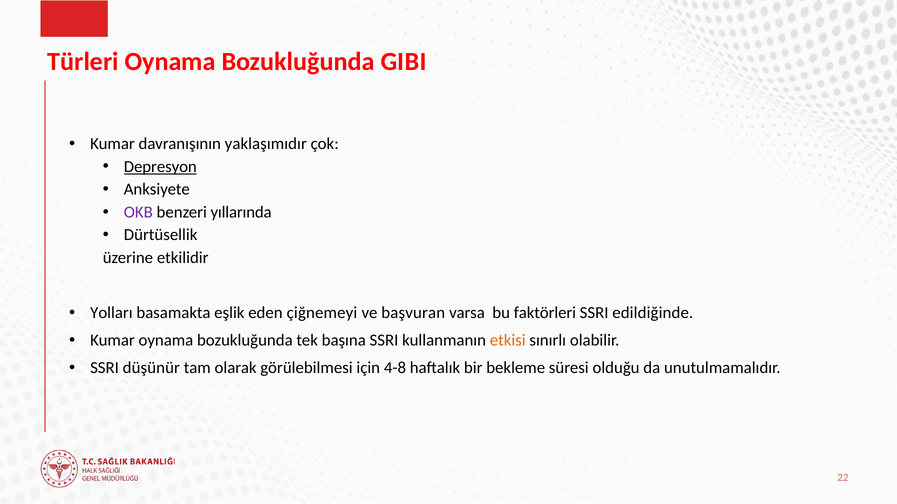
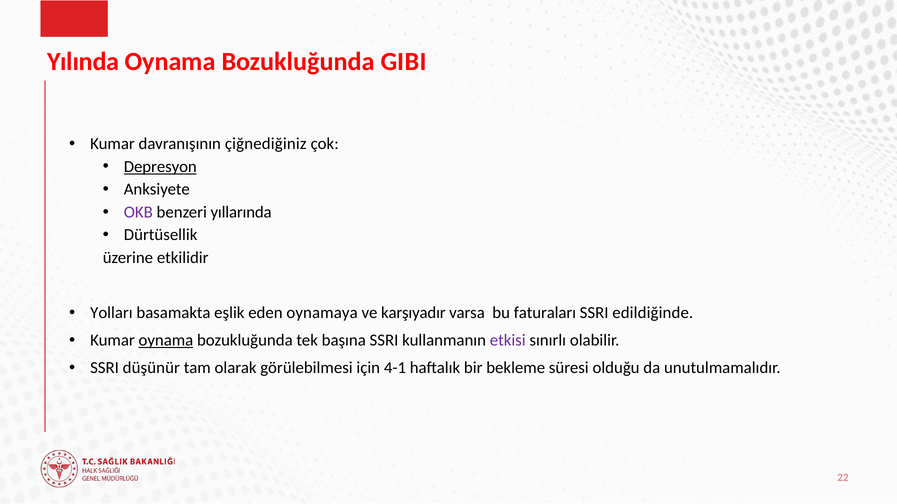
Türleri: Türleri -> Yılında
yaklaşımıdır: yaklaşımıdır -> çiğnediğiniz
çiğnemeyi: çiğnemeyi -> oynamaya
başvuran: başvuran -> karşıyadır
faktörleri: faktörleri -> faturaları
oynama at (166, 341) underline: none -> present
etkisi colour: orange -> purple
4-8: 4-8 -> 4-1
